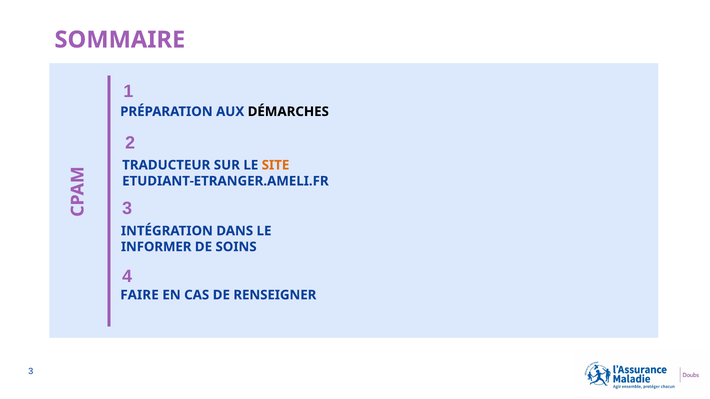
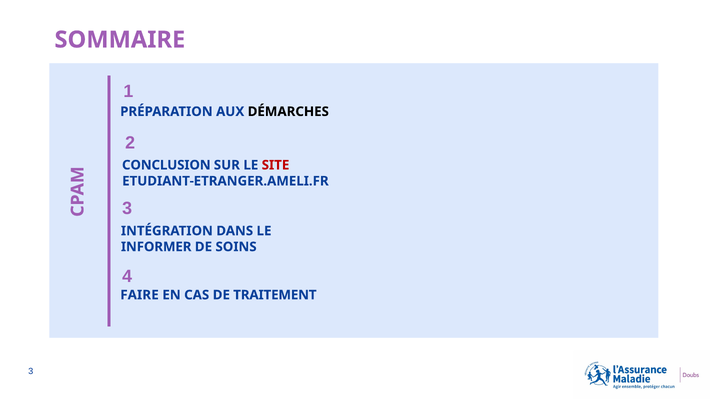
TRADUCTEUR: TRADUCTEUR -> CONCLUSION
SITE colour: orange -> red
RENSEIGNER: RENSEIGNER -> TRAITEMENT
